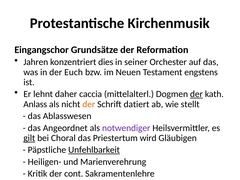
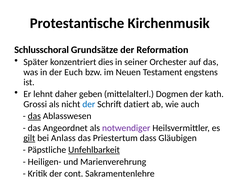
Eingangschor: Eingangschor -> Schlusschoral
Jahren: Jahren -> Später
caccia: caccia -> geben
der at (196, 94) underline: present -> none
Anlass: Anlass -> Grossi
der at (89, 104) colour: orange -> blue
stellt: stellt -> auch
das at (34, 116) underline: none -> present
Choral: Choral -> Anlass
wird: wird -> dass
